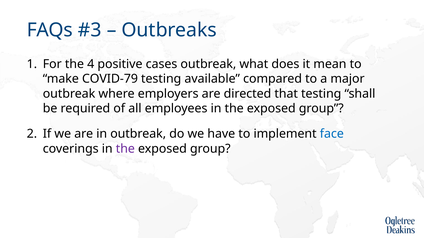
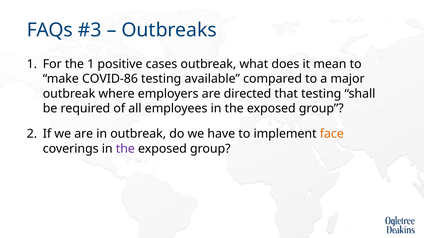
the 4: 4 -> 1
COVID-79: COVID-79 -> COVID-86
face colour: blue -> orange
